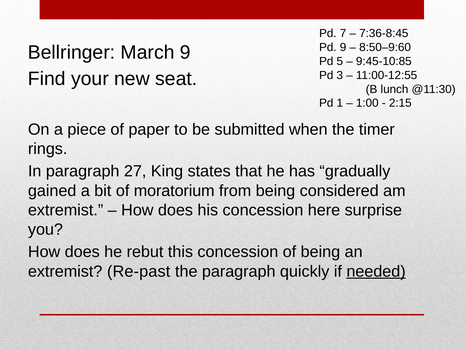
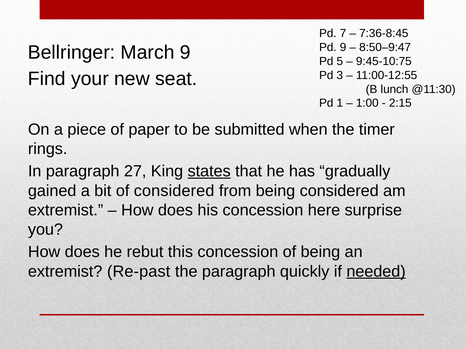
8:50–9:60: 8:50–9:60 -> 8:50–9:47
9:45-10:85: 9:45-10:85 -> 9:45-10:75
states underline: none -> present
of moratorium: moratorium -> considered
